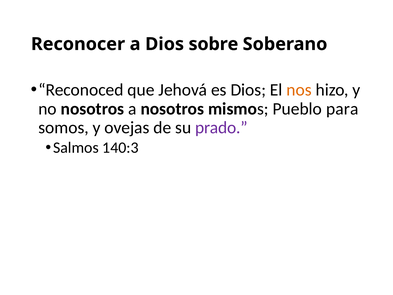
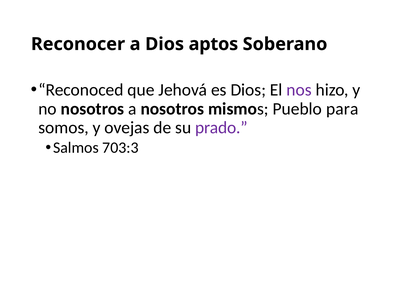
sobre: sobre -> aptos
nos colour: orange -> purple
140:3: 140:3 -> 703:3
